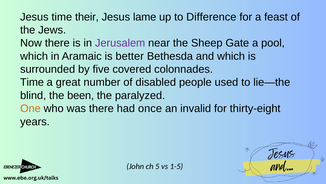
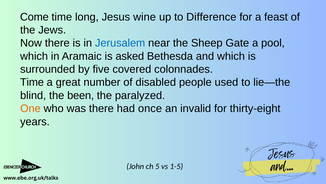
Jesus at (34, 17): Jesus -> Come
their: their -> long
lame: lame -> wine
Jerusalem colour: purple -> blue
better: better -> asked
